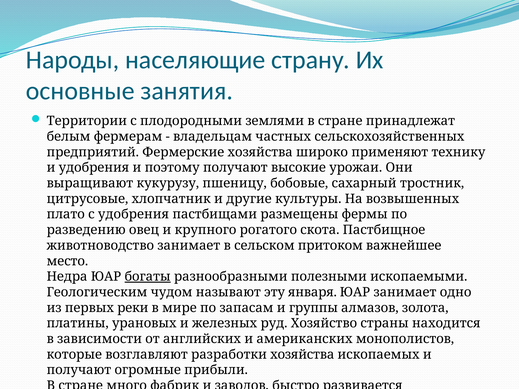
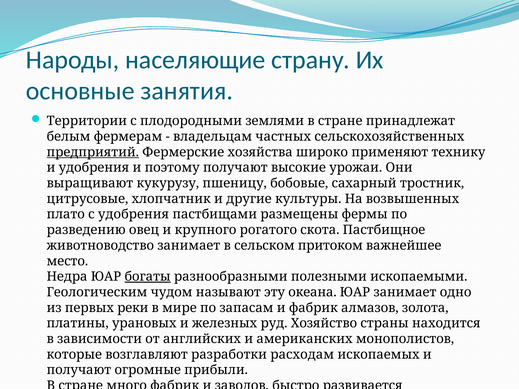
предприятий underline: none -> present
января: января -> океана
и группы: группы -> фабрик
разработки хозяйства: хозяйства -> расходам
